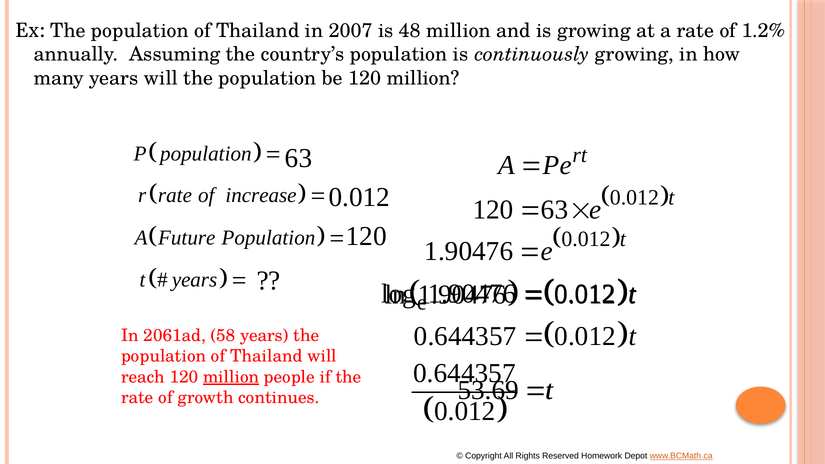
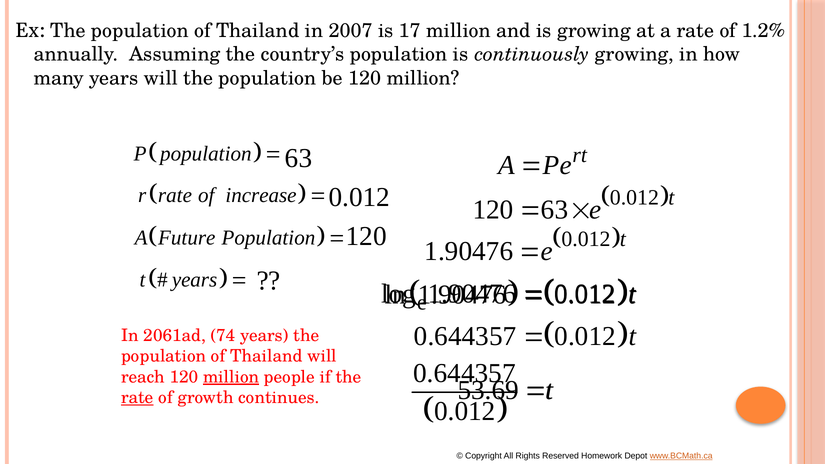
48: 48 -> 17
58: 58 -> 74
rate at (137, 398) underline: none -> present
